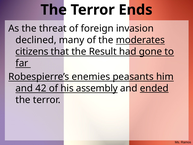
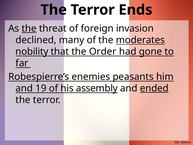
the at (29, 28) underline: none -> present
citizens: citizens -> nobility
Result: Result -> Order
42: 42 -> 19
